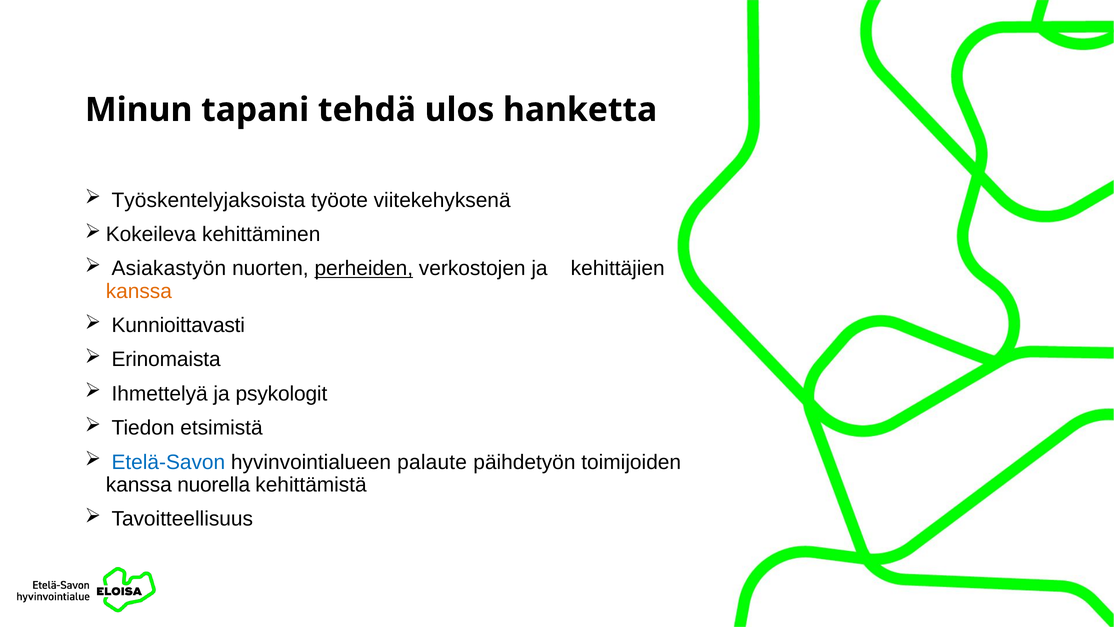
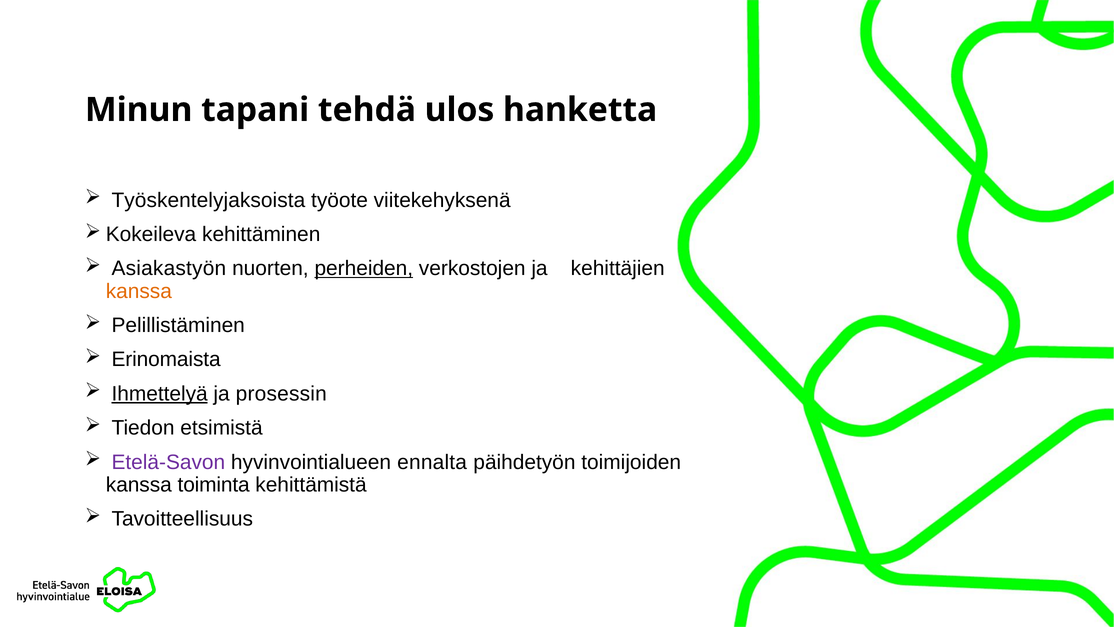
Kunnioittavasti: Kunnioittavasti -> Pelillistäminen
Ihmettelyä underline: none -> present
psykologit: psykologit -> prosessin
Etelä-Savon colour: blue -> purple
palaute: palaute -> ennalta
nuorella: nuorella -> toiminta
